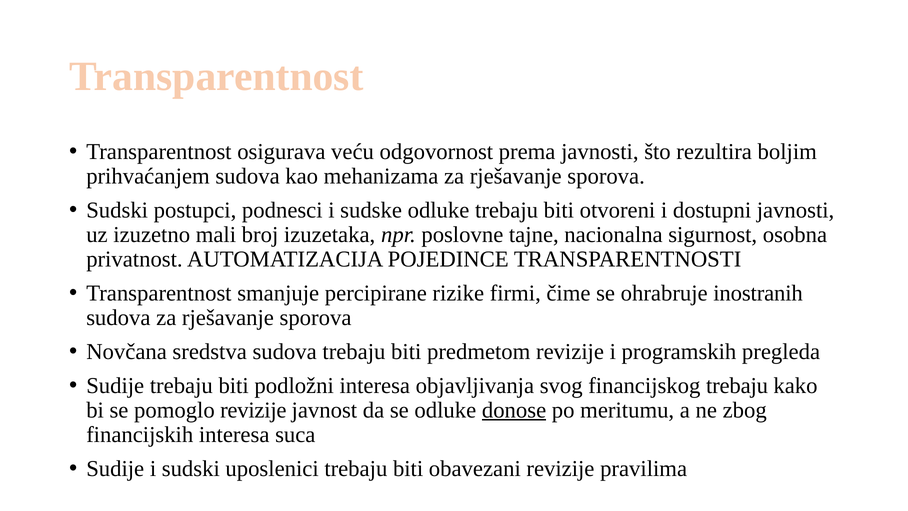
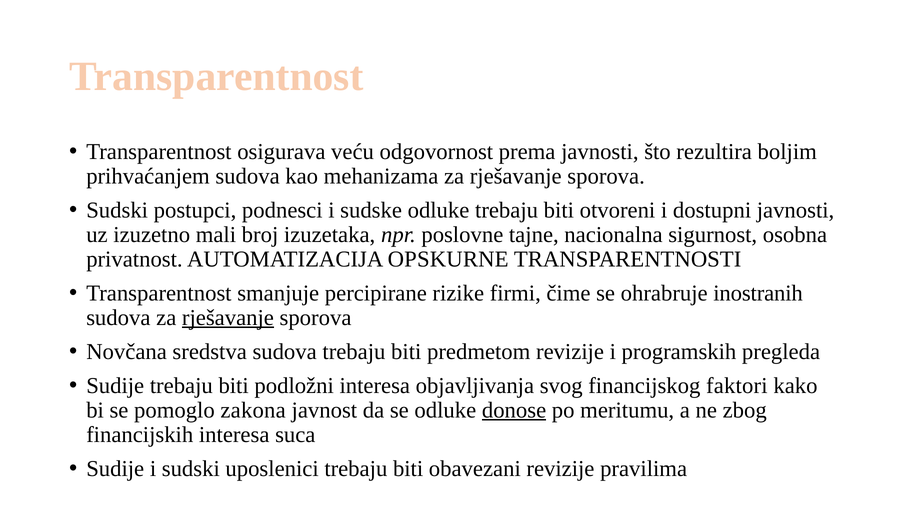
POJEDINCE: POJEDINCE -> OPSKURNE
rješavanje at (228, 317) underline: none -> present
financijskog trebaju: trebaju -> faktori
pomoglo revizije: revizije -> zakona
